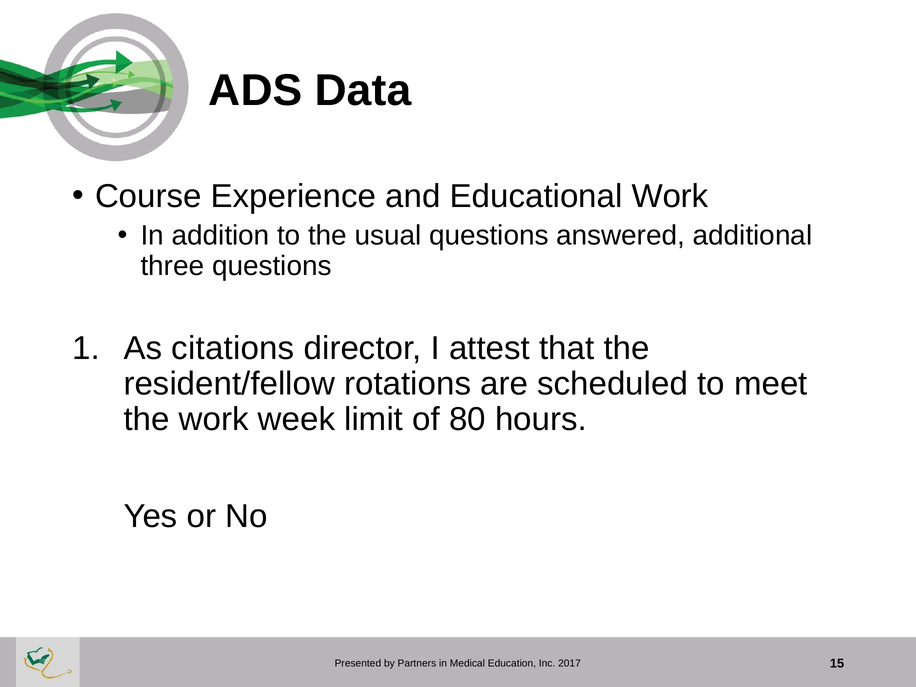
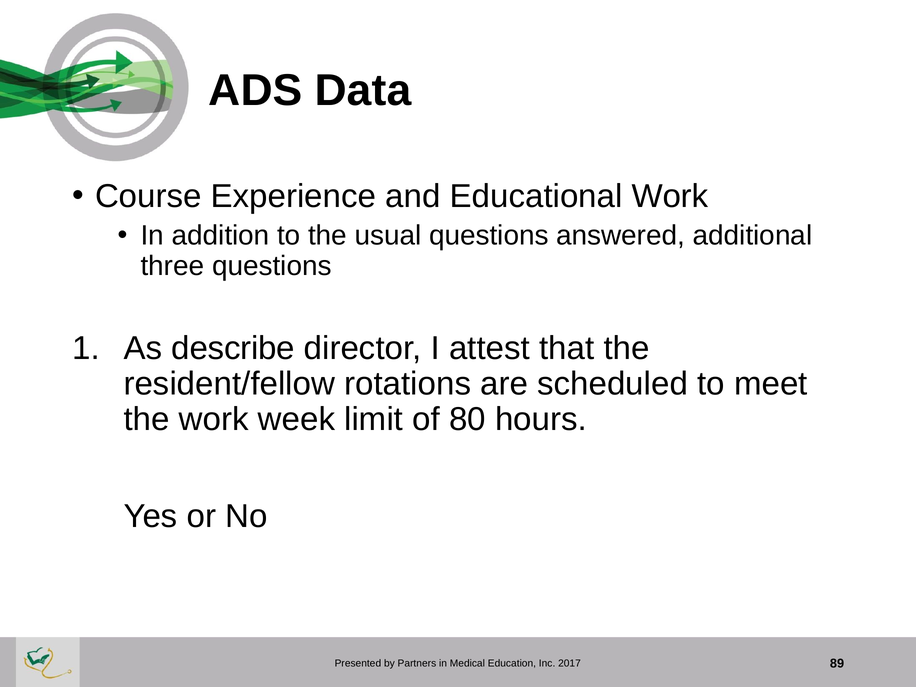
citations: citations -> describe
15: 15 -> 89
